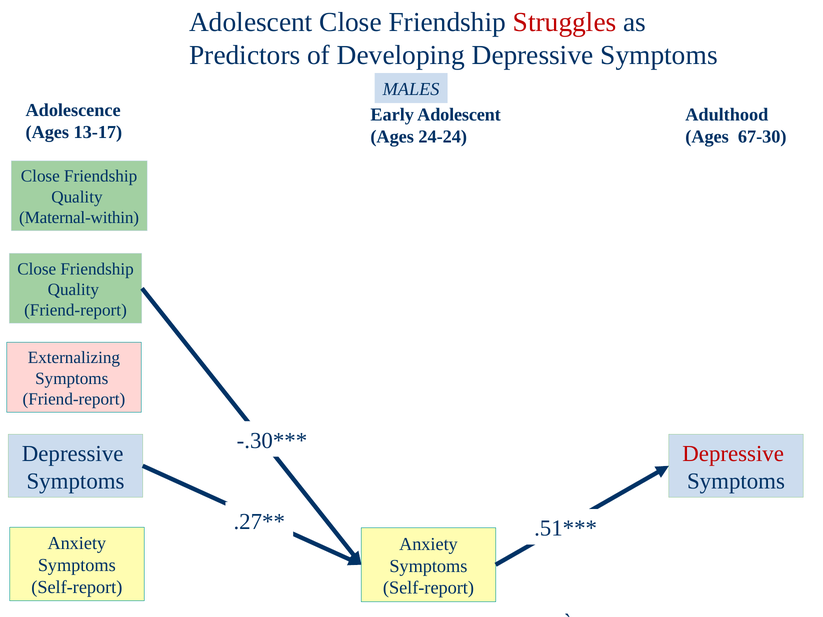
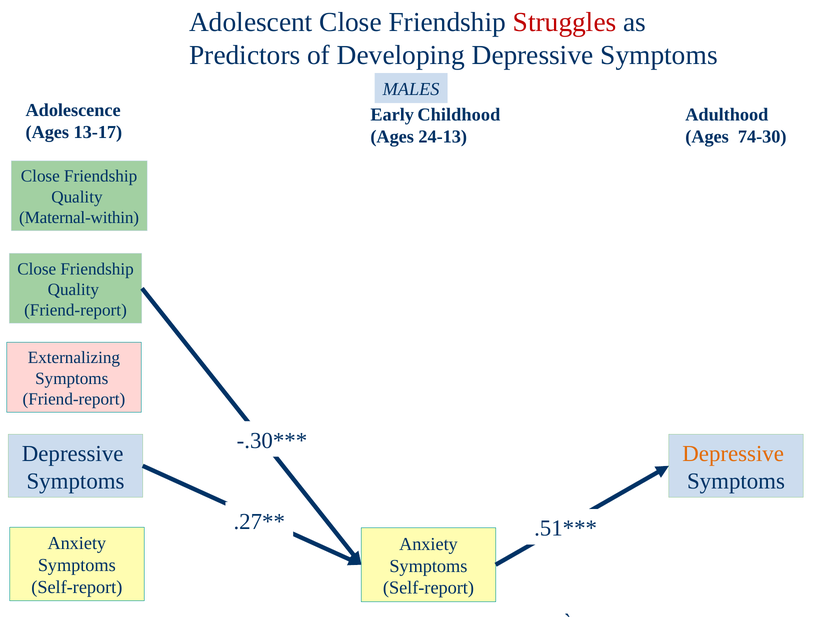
Early Adolescent: Adolescent -> Childhood
24-24: 24-24 -> 24-13
67-30: 67-30 -> 74-30
Depressive at (733, 454) colour: red -> orange
